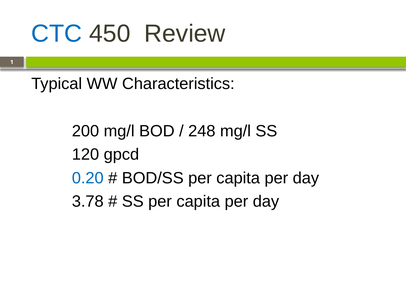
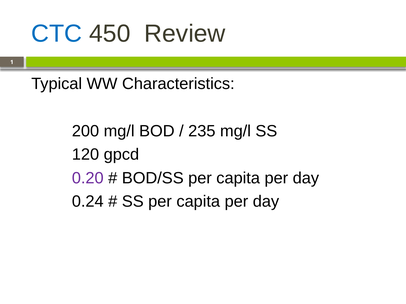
248: 248 -> 235
0.20 colour: blue -> purple
3.78: 3.78 -> 0.24
